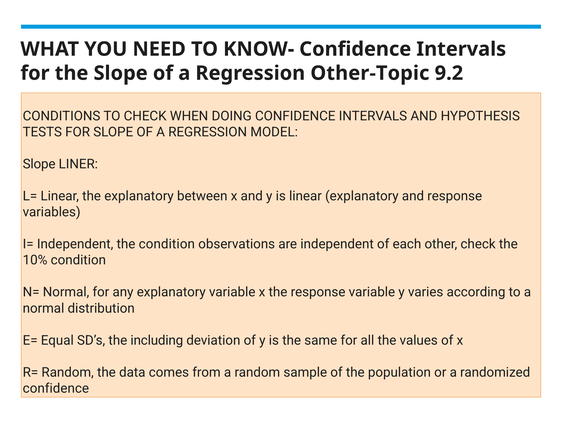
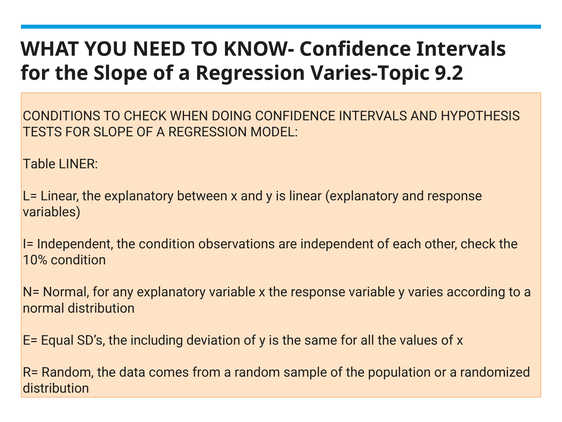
Other-Topic: Other-Topic -> Varies-Topic
Slope at (39, 164): Slope -> Table
confidence at (56, 388): confidence -> distribution
